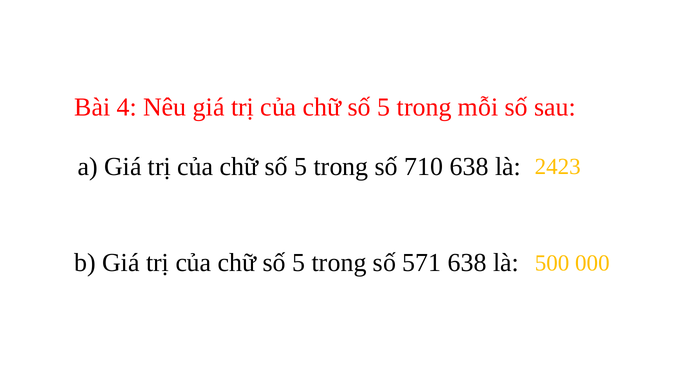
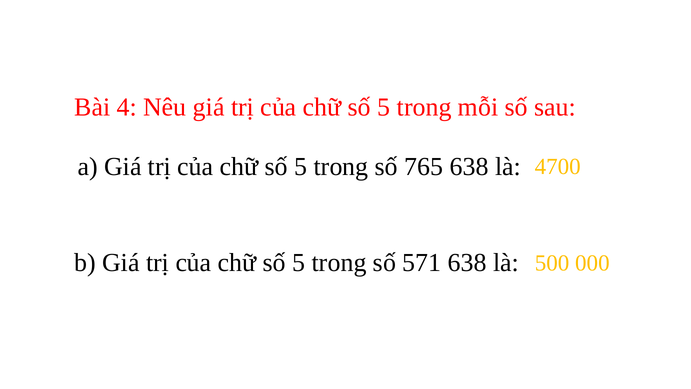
710: 710 -> 765
2423: 2423 -> 4700
